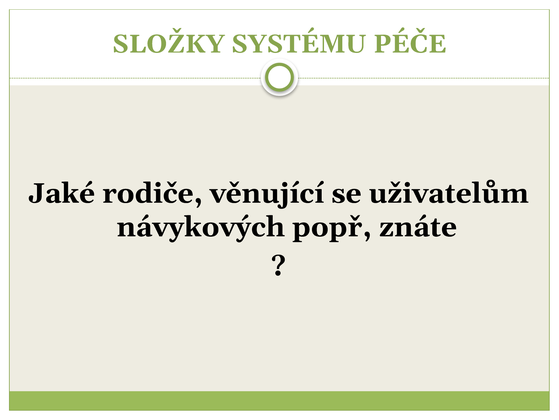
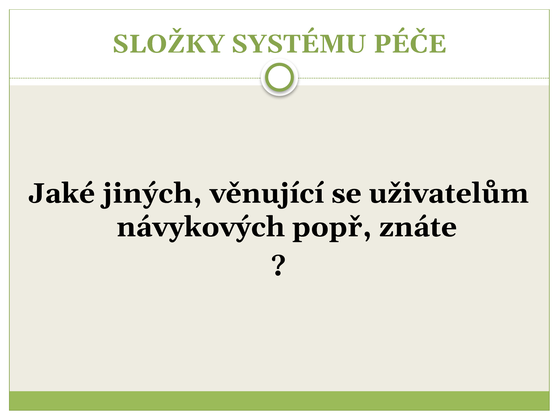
rodiče: rodiče -> jiných
